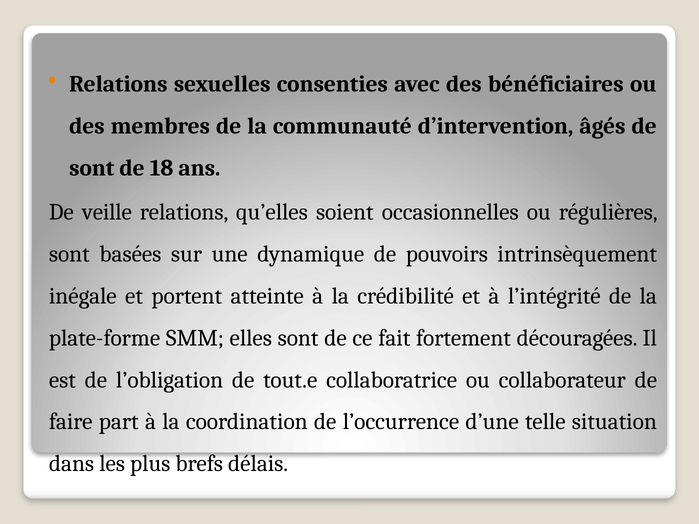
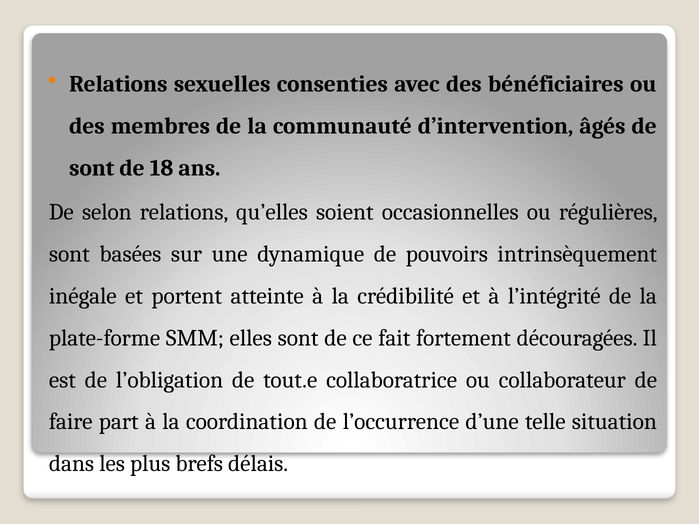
veille: veille -> selon
